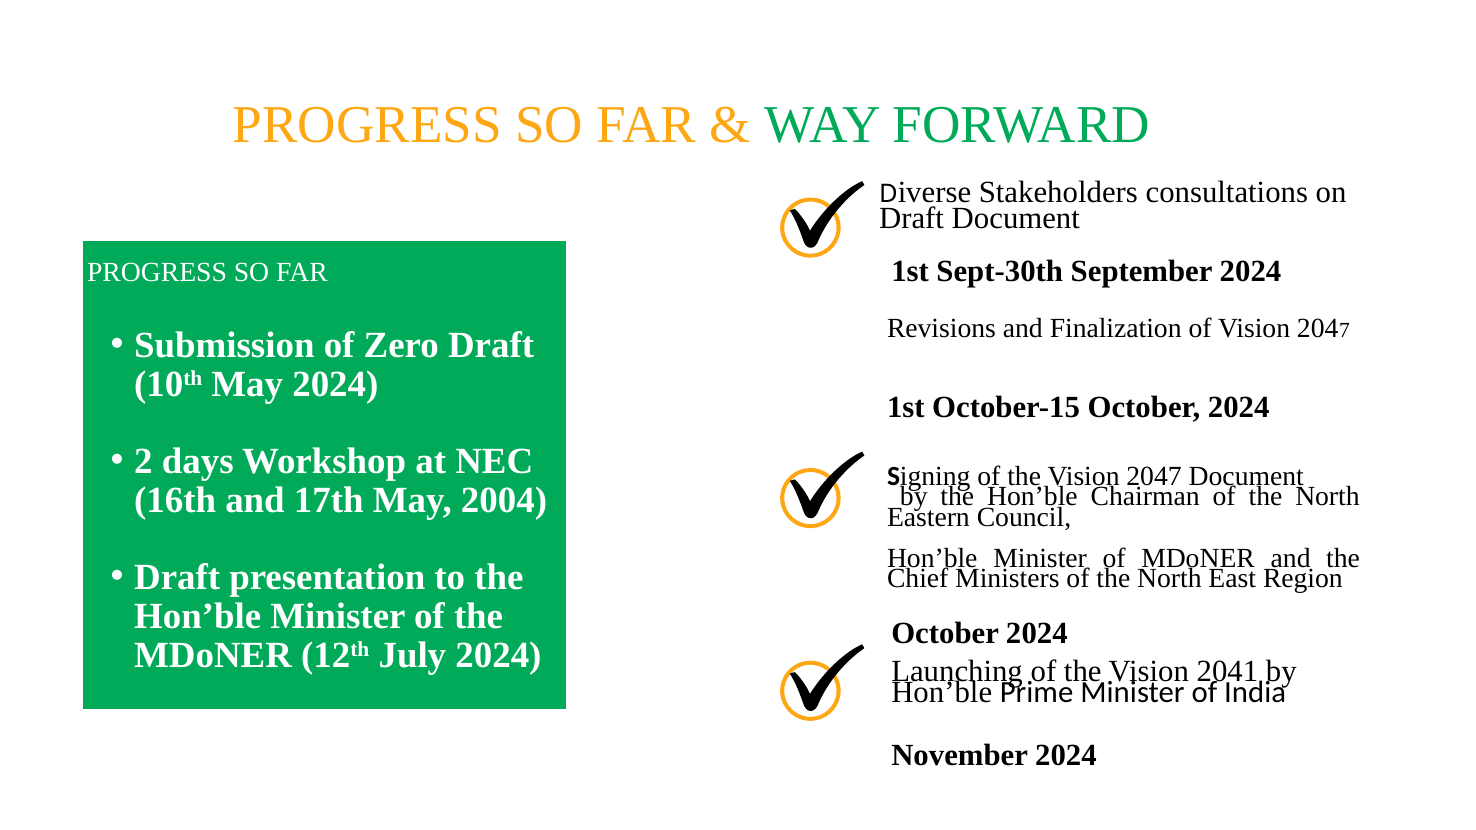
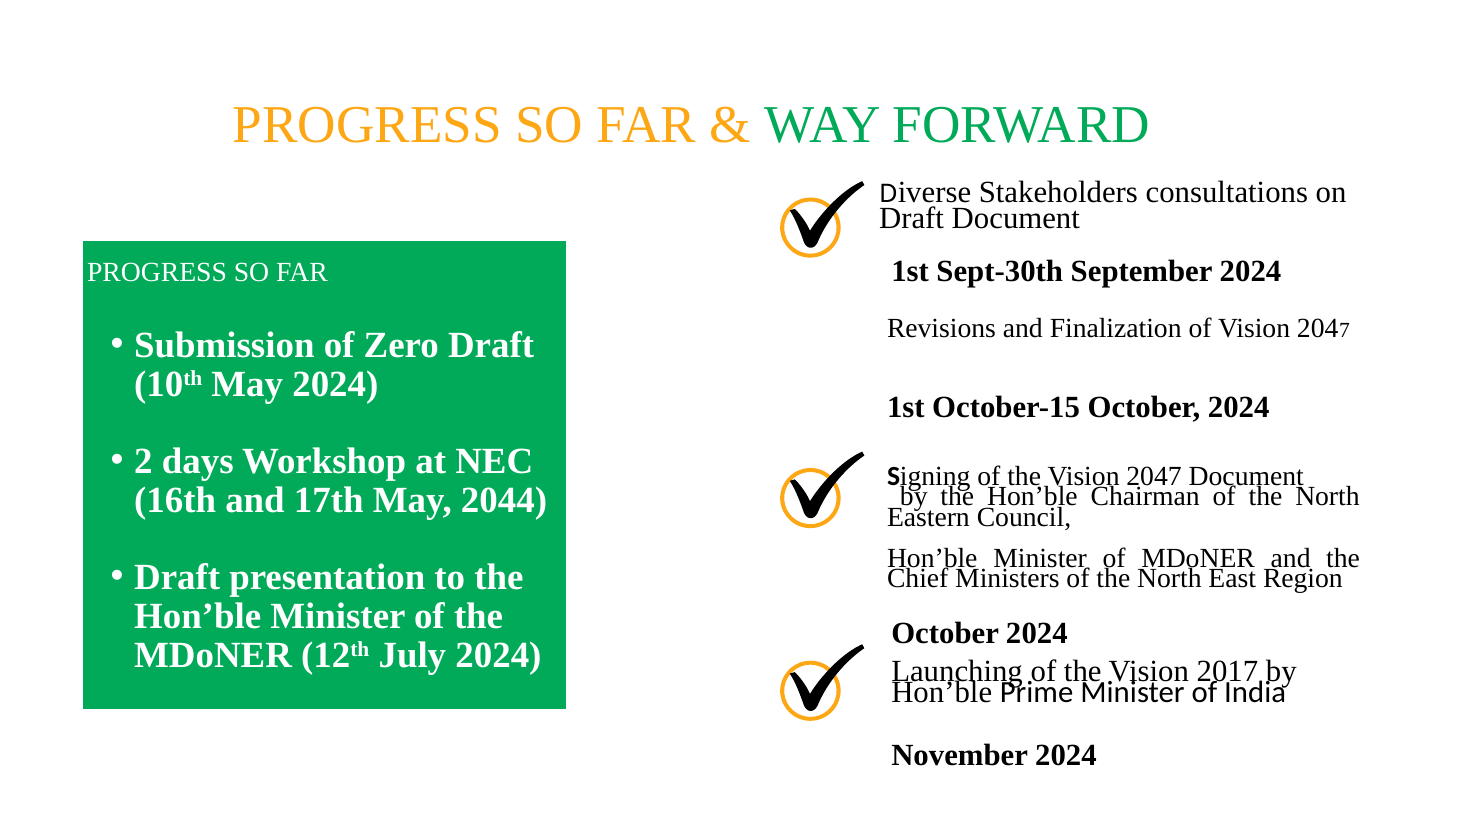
2004: 2004 -> 2044
2041: 2041 -> 2017
